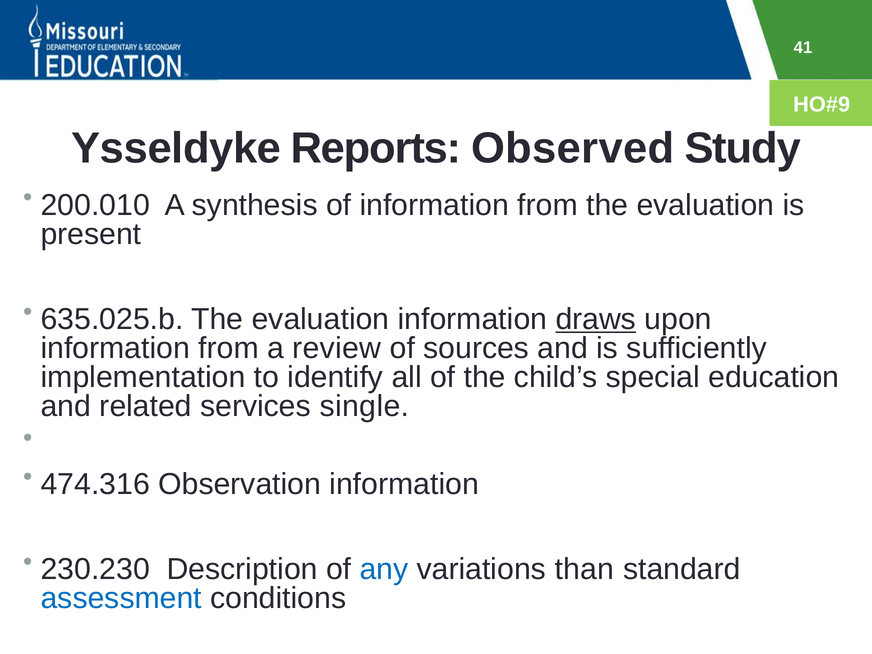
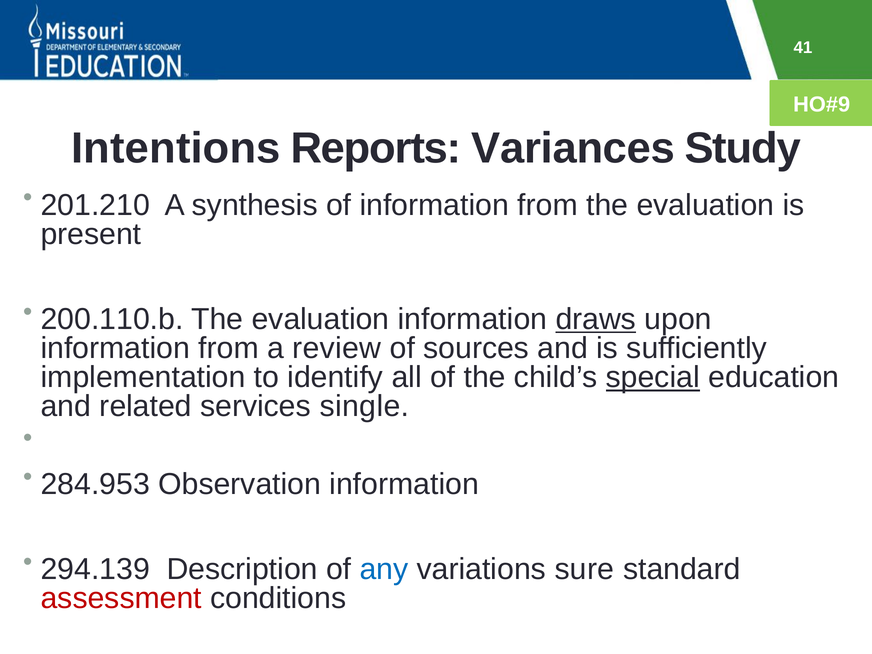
Ysseldyke: Ysseldyke -> Intentions
Observed: Observed -> Variances
200.010: 200.010 -> 201.210
635.025.b: 635.025.b -> 200.110.b
special underline: none -> present
474.316: 474.316 -> 284.953
230.230: 230.230 -> 294.139
than: than -> sure
assessment colour: blue -> red
